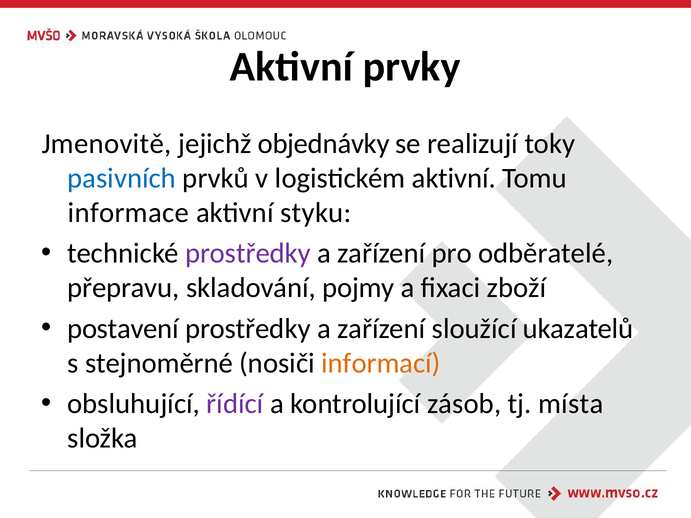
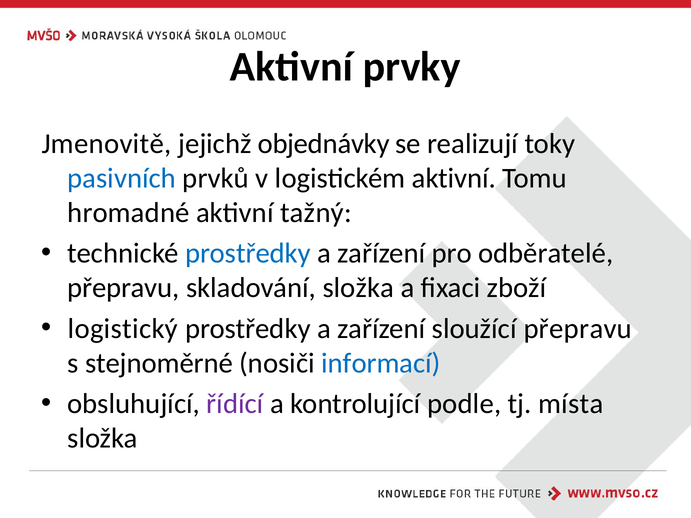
informace: informace -> hromadné
styku: styku -> tažný
prostředky at (248, 253) colour: purple -> blue
skladování pojmy: pojmy -> složka
postavení: postavení -> logistický
sloužící ukazatelů: ukazatelů -> přepravu
informací colour: orange -> blue
zásob: zásob -> podle
